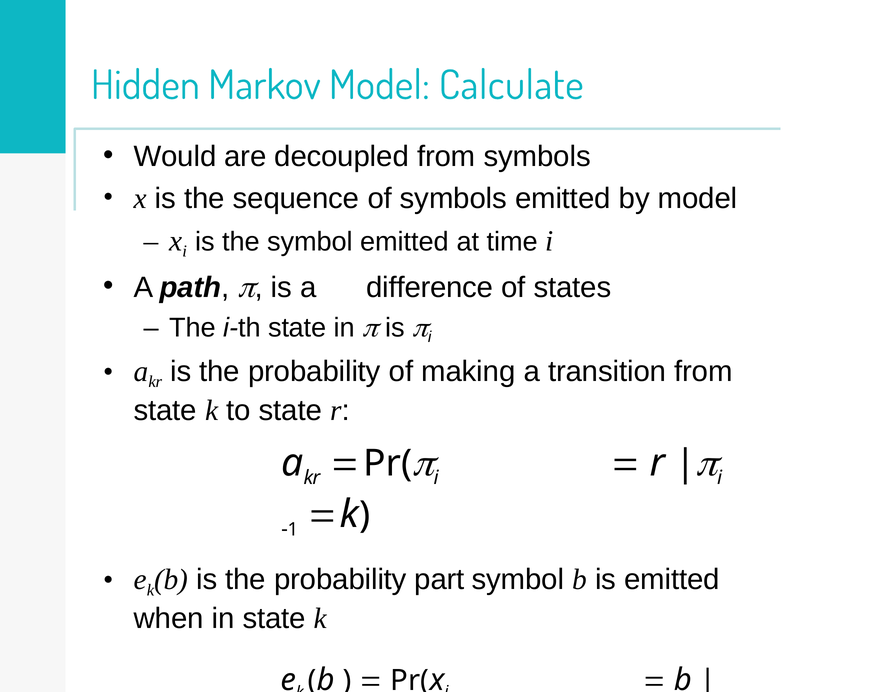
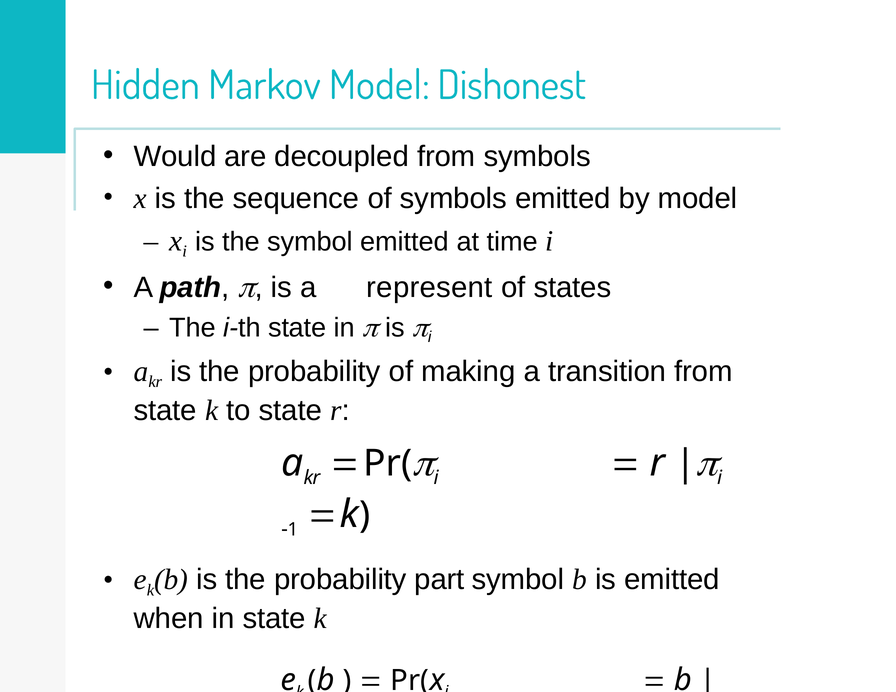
Calculate: Calculate -> Dishonest
difference: difference -> represent
